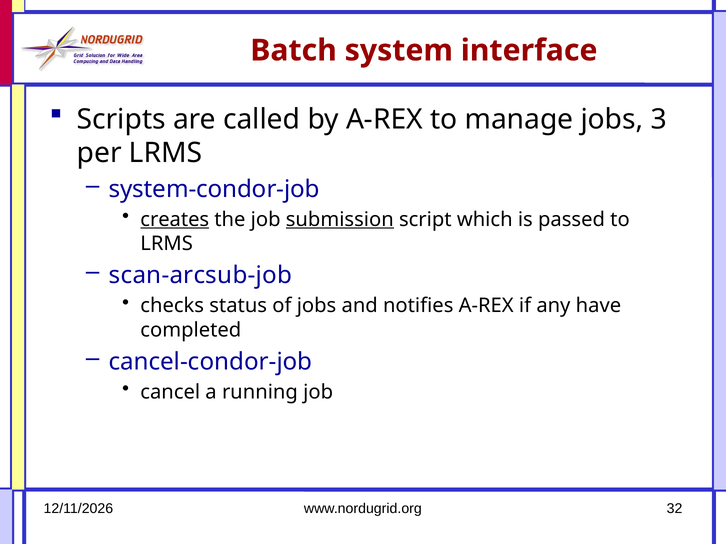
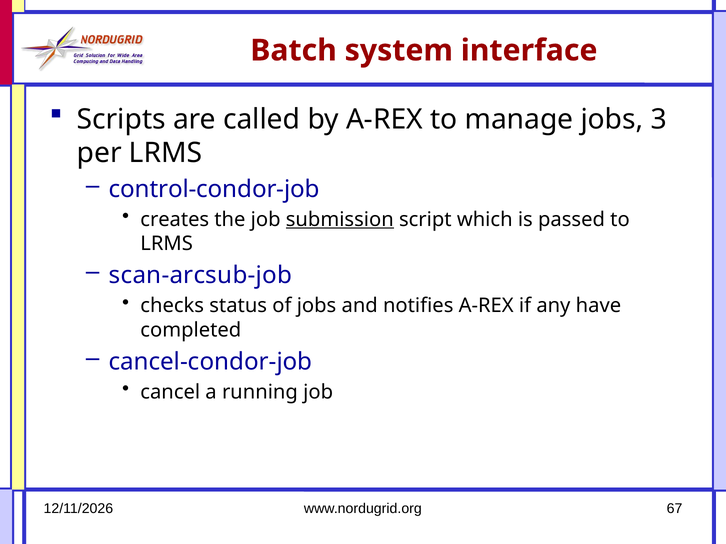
system-condor-job: system-condor-job -> control-condor-job
creates underline: present -> none
32: 32 -> 67
